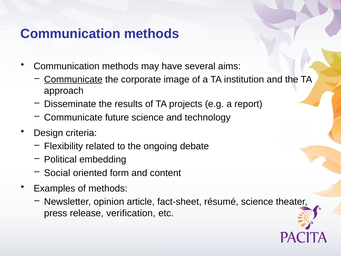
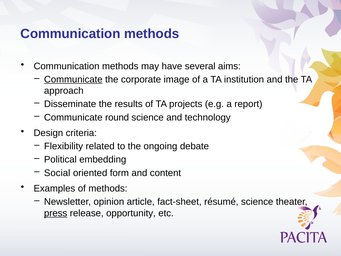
future: future -> round
press underline: none -> present
verification: verification -> opportunity
